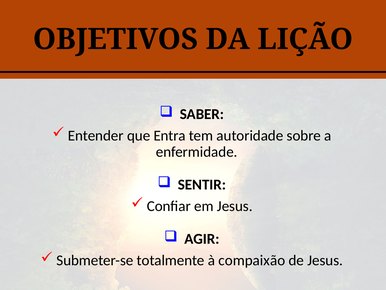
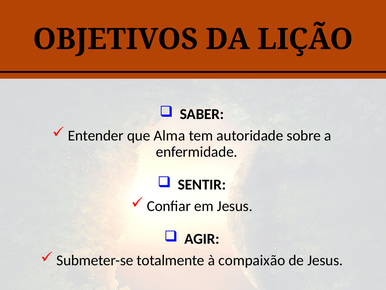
Entra: Entra -> Alma
